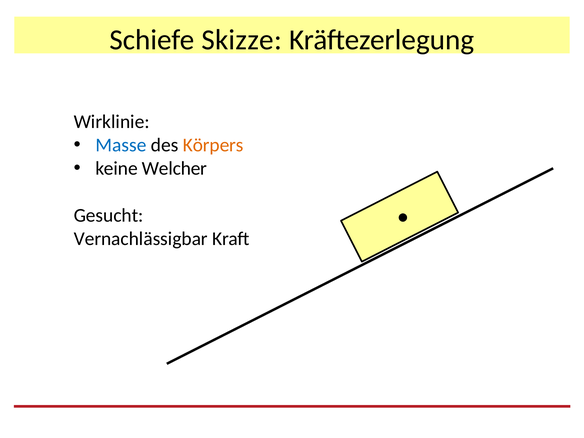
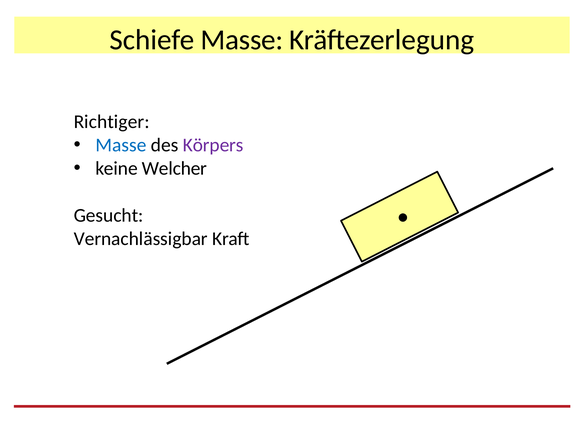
Schiefe Skizze: Skizze -> Masse
Wirklinie: Wirklinie -> Richtiger
Körpers colour: orange -> purple
